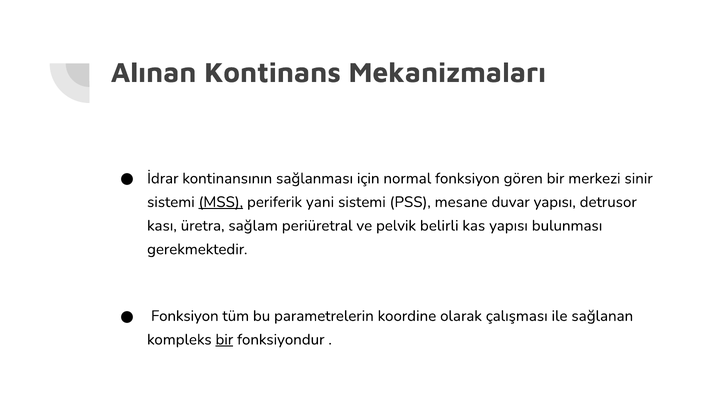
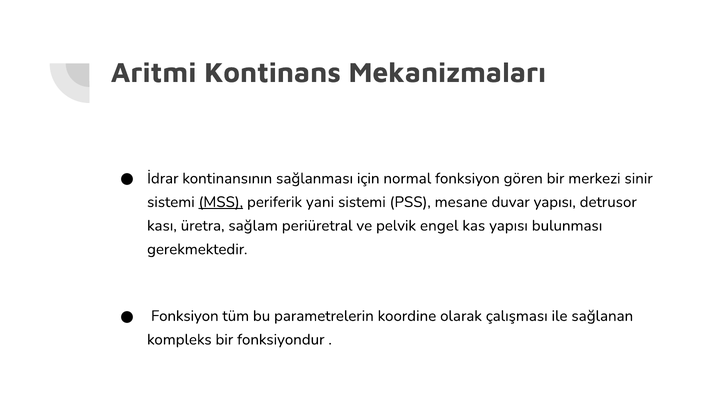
Alınan: Alınan -> Aritmi
belirli: belirli -> engel
bir at (224, 340) underline: present -> none
